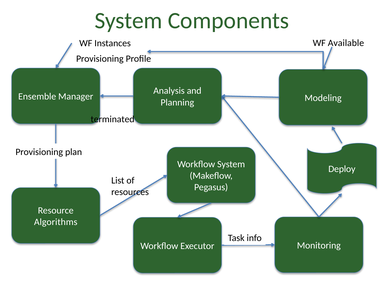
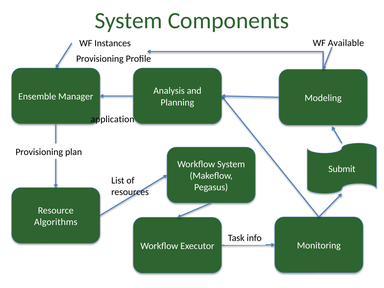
terminated: terminated -> application
Deploy: Deploy -> Submit
